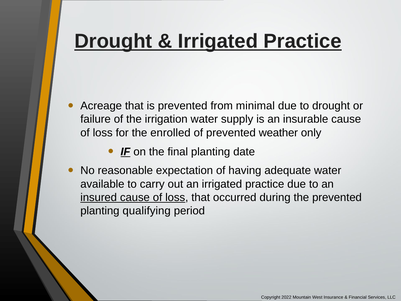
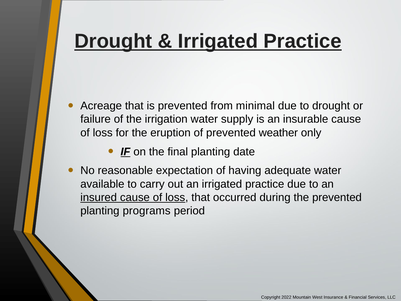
enrolled: enrolled -> eruption
qualifying: qualifying -> programs
